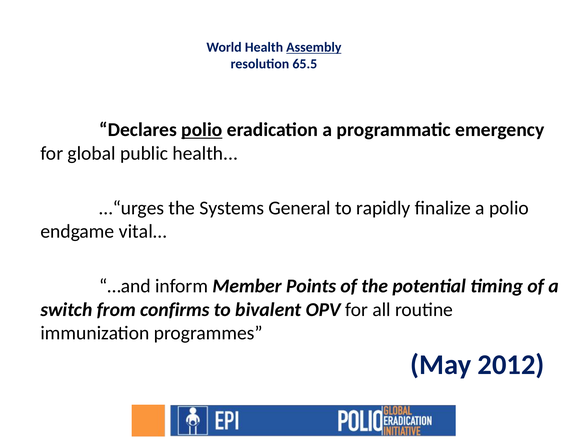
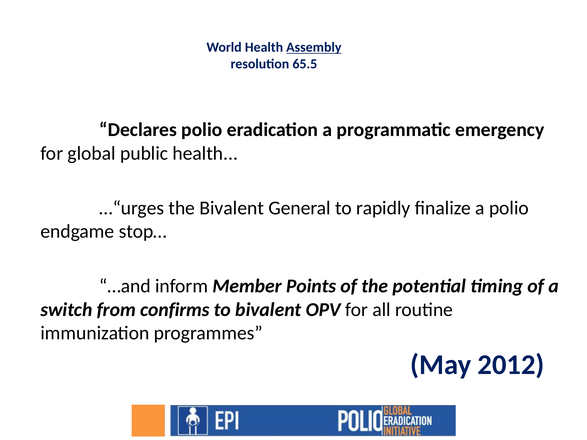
polio at (202, 130) underline: present -> none
the Systems: Systems -> Bivalent
vital…: vital… -> stop…
